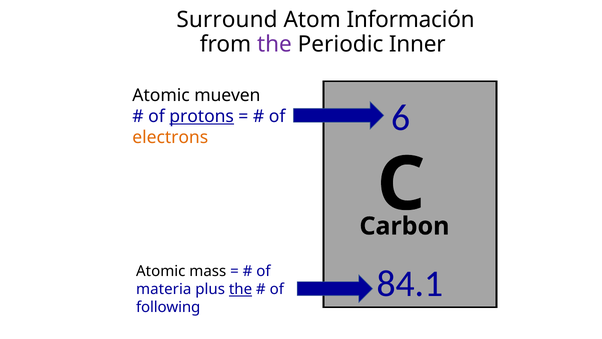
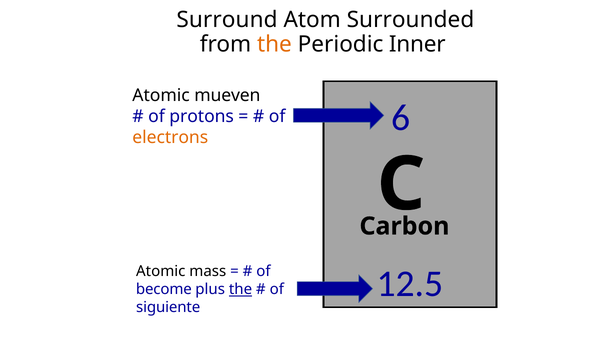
Información: Información -> Surrounded
the at (274, 44) colour: purple -> orange
protons underline: present -> none
84.1: 84.1 -> 12.5
materia: materia -> become
following: following -> siguiente
